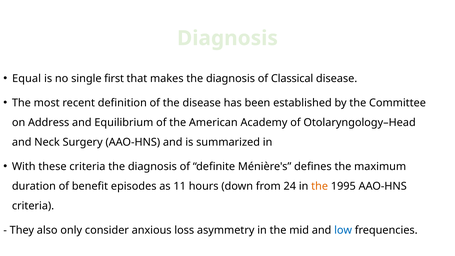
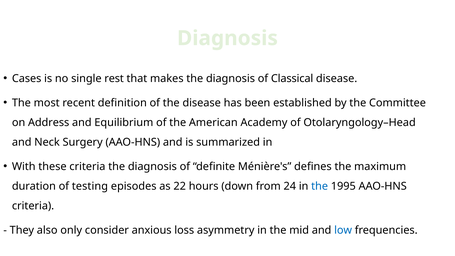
Equal: Equal -> Cases
first: first -> rest
benefit: benefit -> testing
11: 11 -> 22
the at (320, 186) colour: orange -> blue
